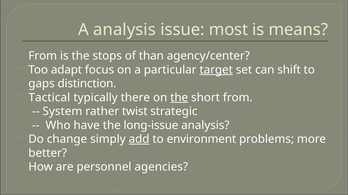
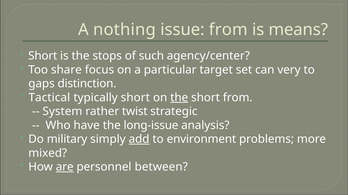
A analysis: analysis -> nothing
issue most: most -> from
From at (43, 56): From -> Short
than: than -> such
adapt: adapt -> share
target underline: present -> none
shift: shift -> very
typically there: there -> short
change: change -> military
better: better -> mixed
are underline: none -> present
agencies: agencies -> between
